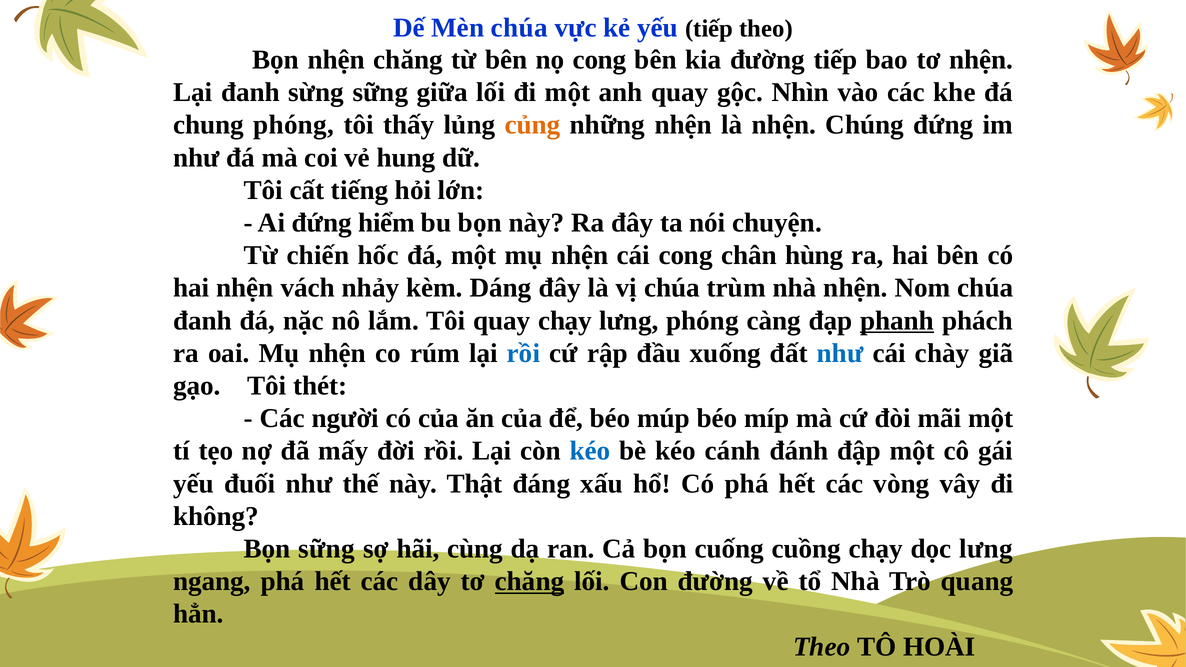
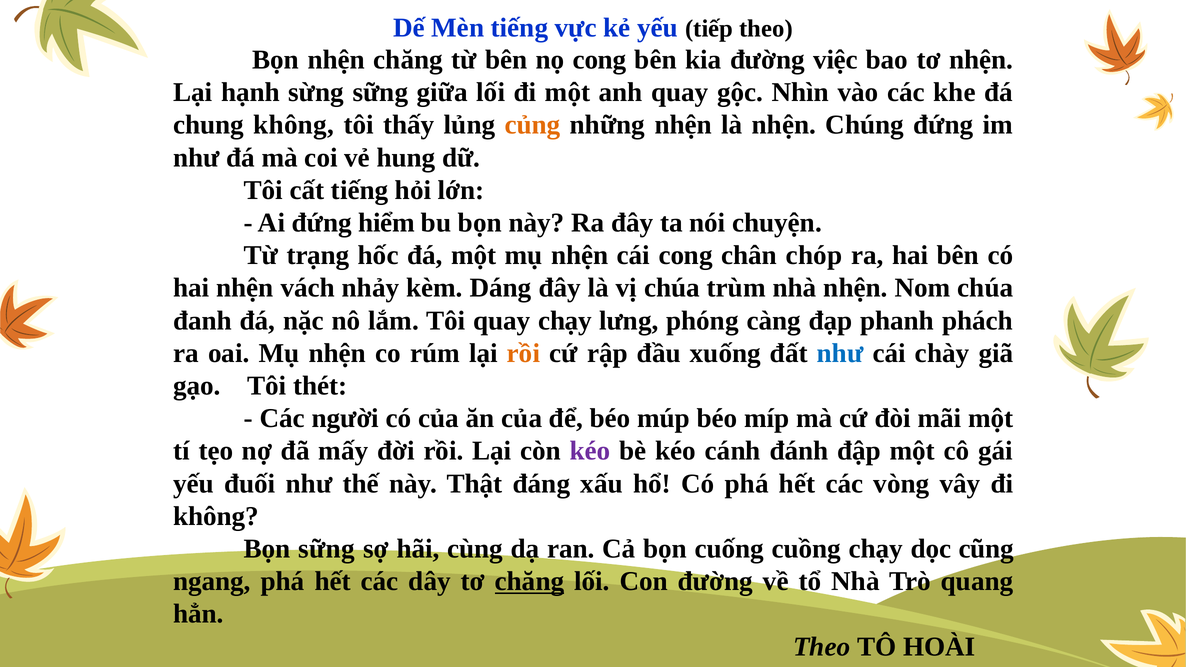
Mèn chúa: chúa -> tiếng
đường tiếp: tiếp -> việc
Lại đanh: đanh -> hạnh
chung phóng: phóng -> không
chiến: chiến -> trạng
hùng: hùng -> chóp
phanh underline: present -> none
rồi at (524, 353) colour: blue -> orange
kéo at (590, 451) colour: blue -> purple
dọc lưng: lưng -> cũng
